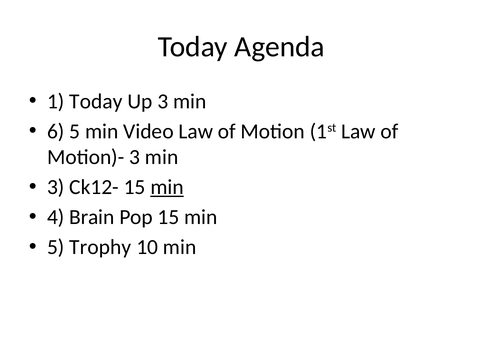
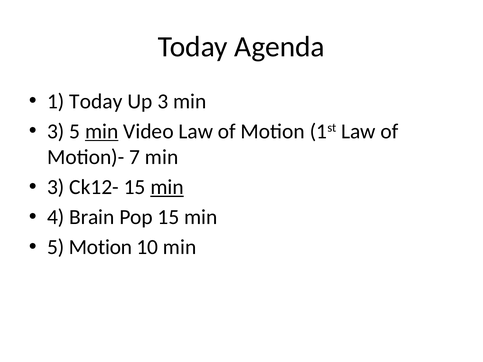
6 at (56, 131): 6 -> 3
min at (102, 131) underline: none -> present
Motion)- 3: 3 -> 7
5 Trophy: Trophy -> Motion
